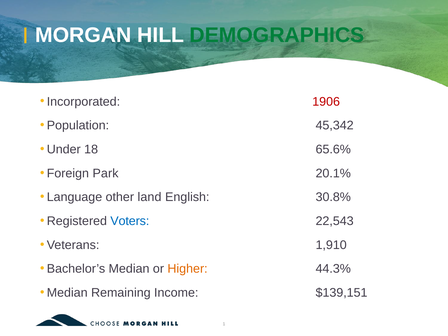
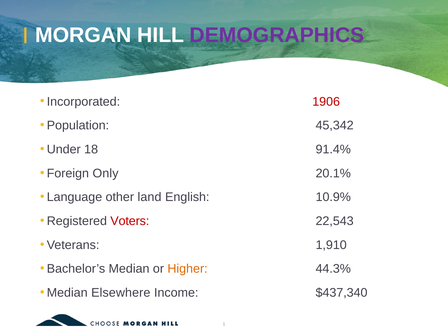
DEMOGRAPHICS colour: green -> purple
65.6%: 65.6% -> 91.4%
Park: Park -> Only
30.8%: 30.8% -> 10.9%
Voters colour: blue -> red
Remaining: Remaining -> Elsewhere
$139,151: $139,151 -> $437,340
